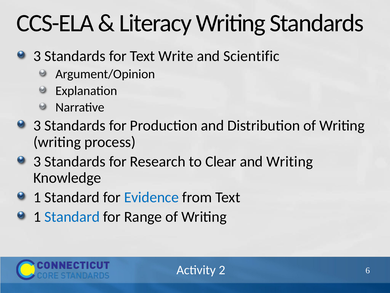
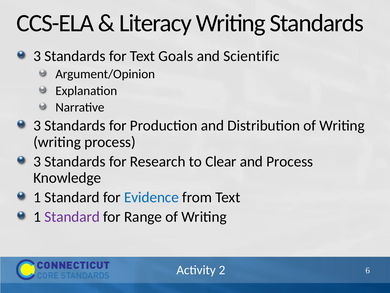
Write: Write -> Goals
and Writing: Writing -> Process
Standard at (72, 216) colour: blue -> purple
